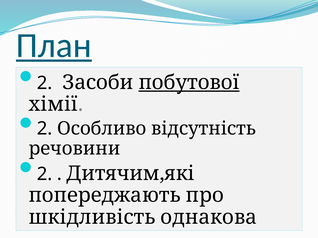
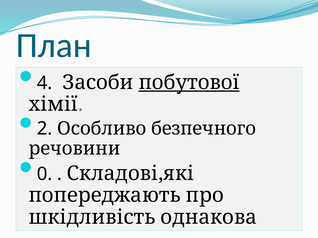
План underline: present -> none
2 at (45, 83): 2 -> 4
відсутність: відсутність -> безпечного
2 at (45, 174): 2 -> 0
Дитячим,які: Дитячим,які -> Складові,які
